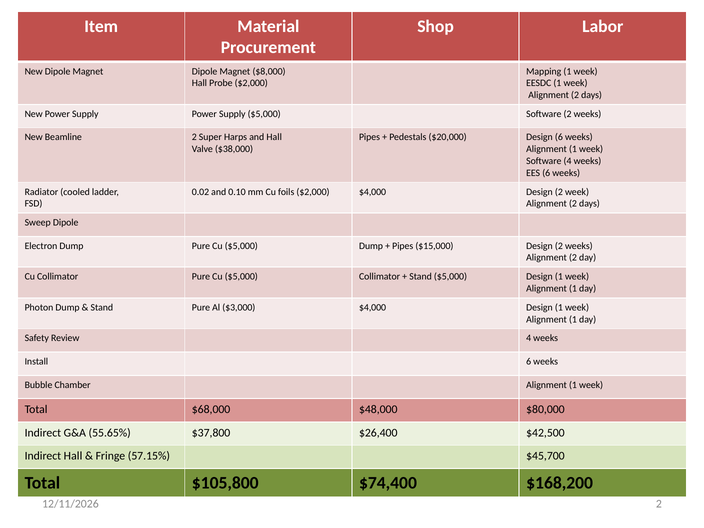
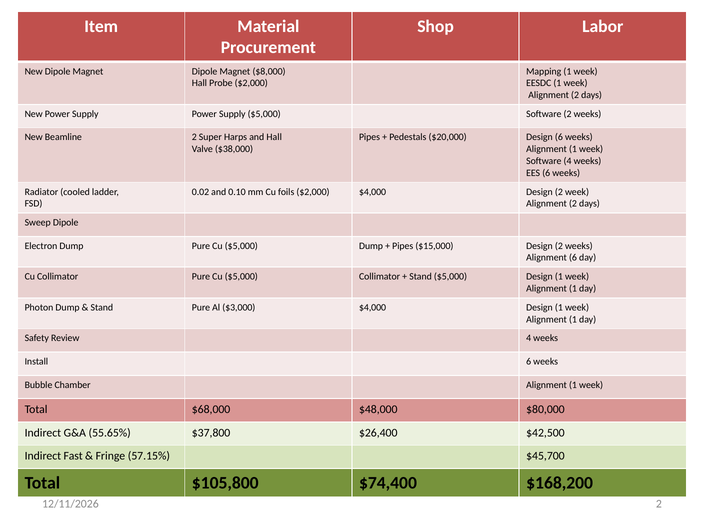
2 at (573, 258): 2 -> 6
Indirect Hall: Hall -> Fast
